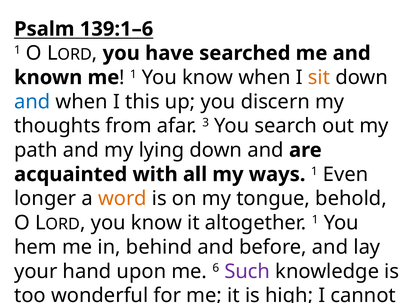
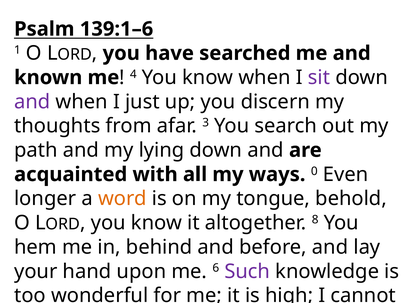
1 at (133, 74): 1 -> 4
sit colour: orange -> purple
and at (32, 102) colour: blue -> purple
this: this -> just
ways 1: 1 -> 0
altogether 1: 1 -> 8
